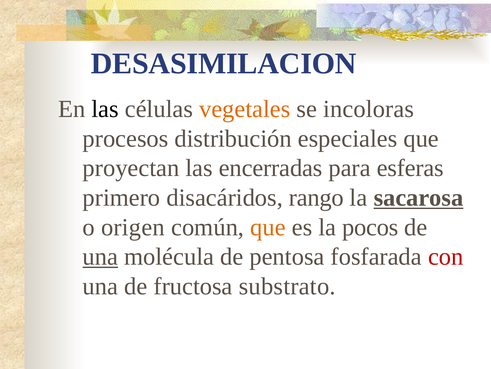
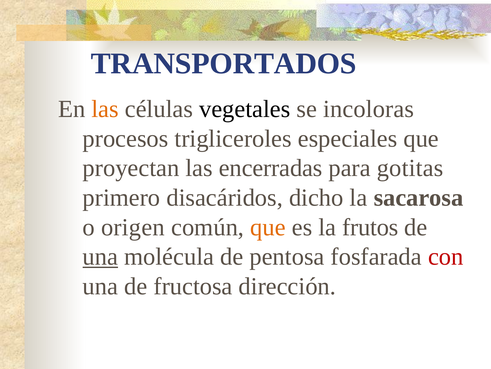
DESASIMILACION: DESASIMILACION -> TRANSPORTADOS
las at (105, 109) colour: black -> orange
vegetales colour: orange -> black
distribución: distribución -> trigliceroles
esferas: esferas -> gotitas
rango: rango -> dicho
sacarosa underline: present -> none
pocos: pocos -> frutos
substrato: substrato -> dirección
